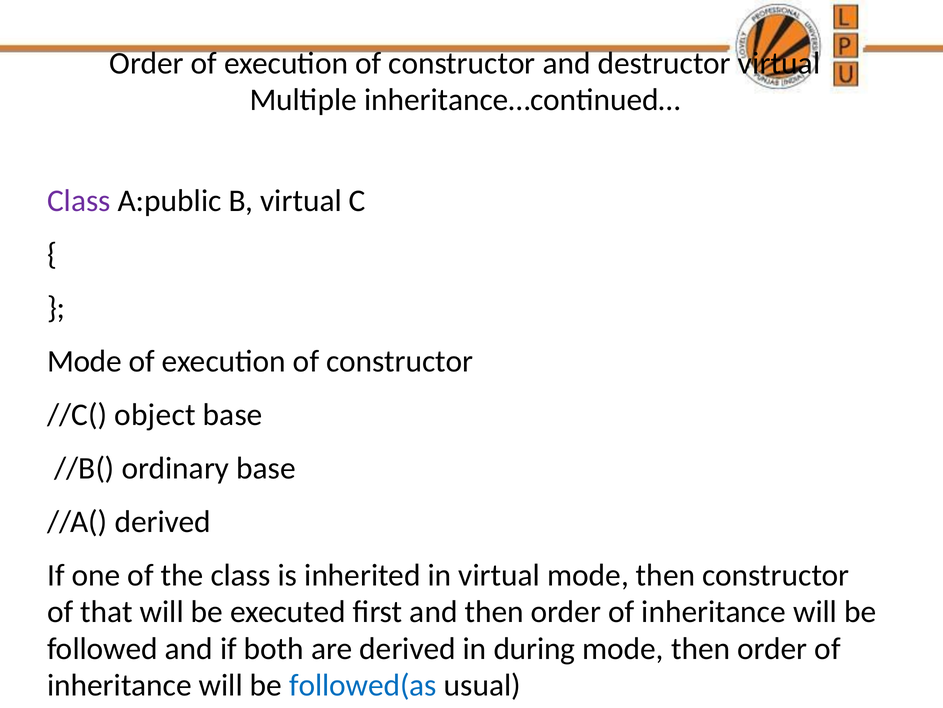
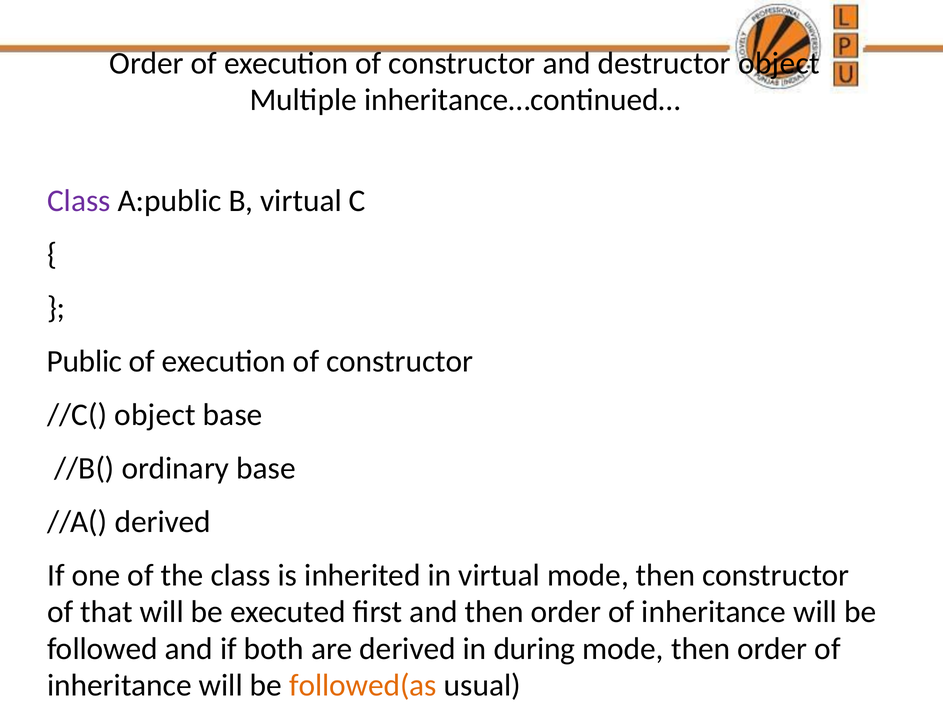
destructor virtual: virtual -> object
Mode at (84, 361): Mode -> Public
followed(as colour: blue -> orange
